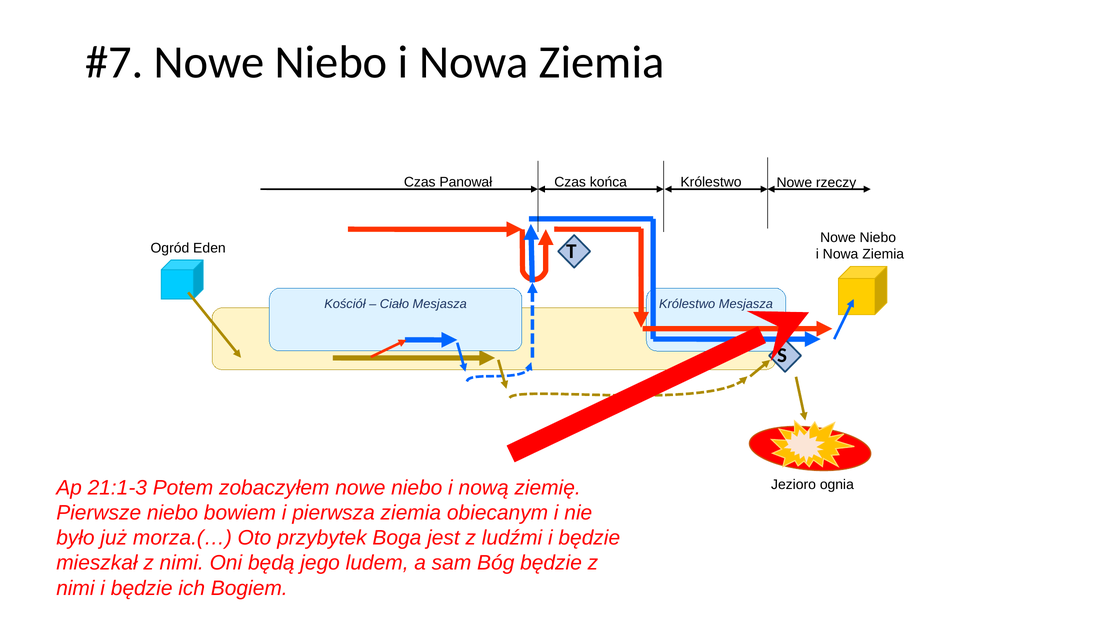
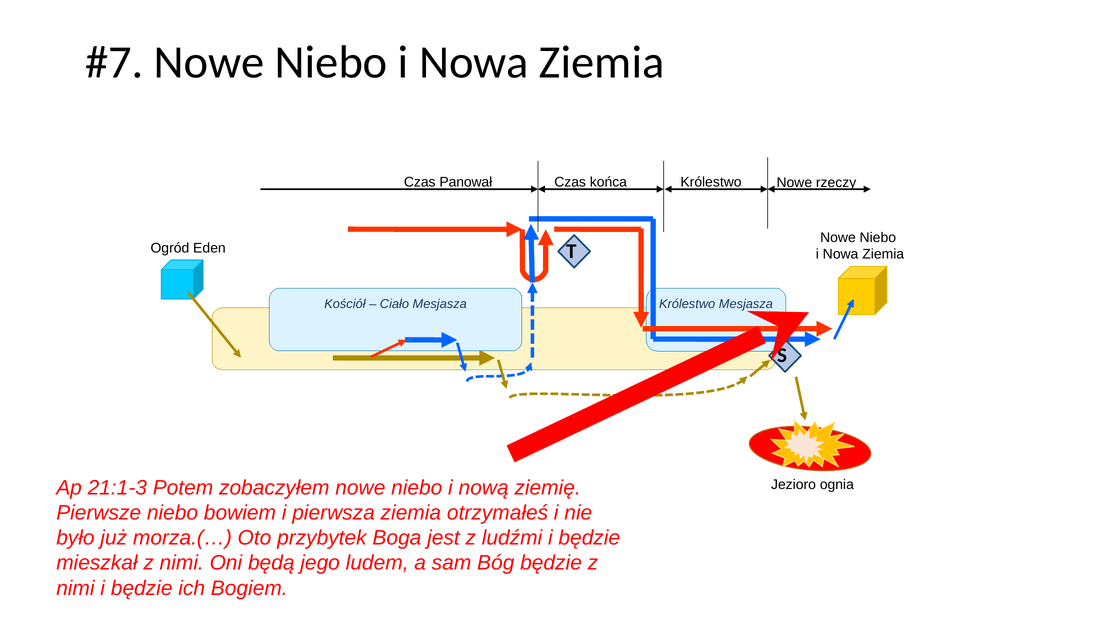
obiecanym: obiecanym -> otrzymałeś
